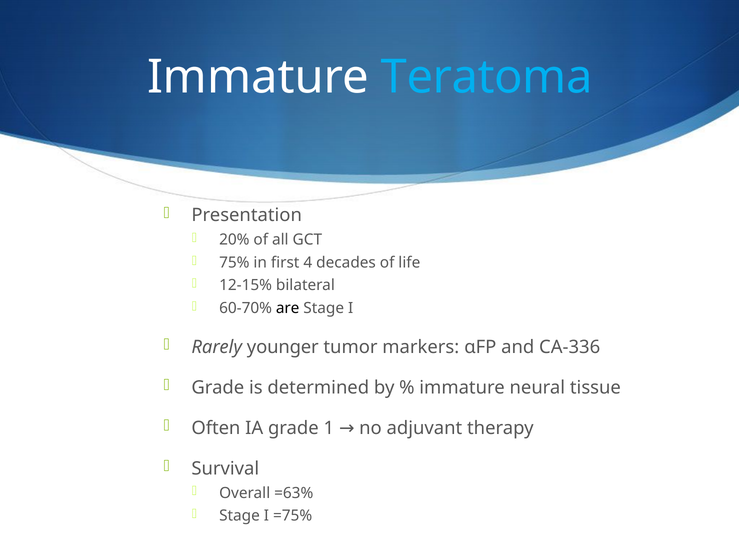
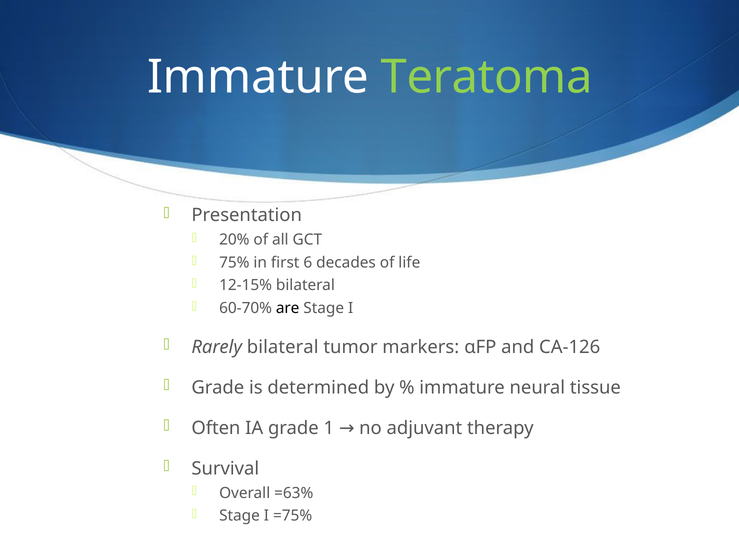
Teratoma colour: light blue -> light green
4: 4 -> 6
Rarely younger: younger -> bilateral
CA-336: CA-336 -> CA-126
